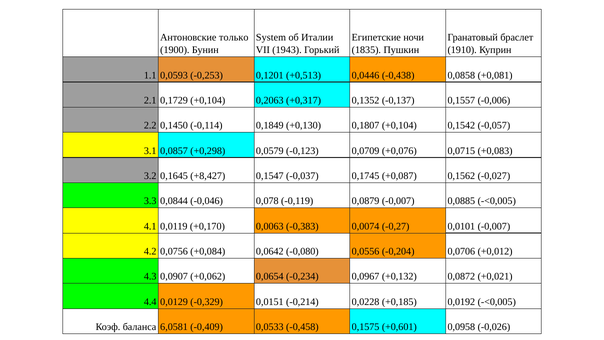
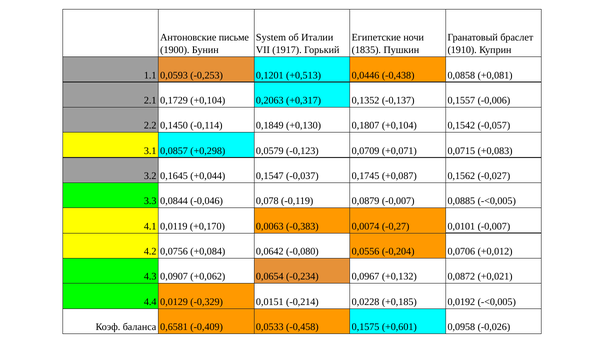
только: только -> письме
1943: 1943 -> 1917
+0,076: +0,076 -> +0,071
+8,427: +8,427 -> +0,044
6,0581: 6,0581 -> 0,6581
